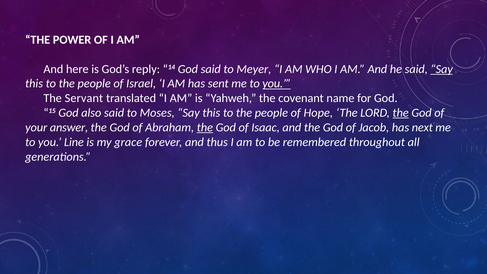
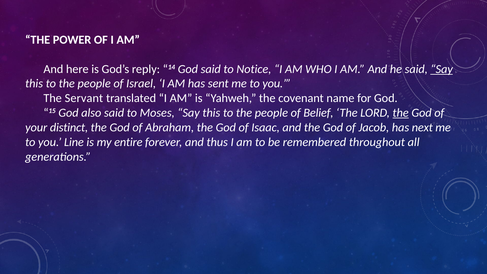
Meyer: Meyer -> Notice
you at (277, 84) underline: present -> none
Hope: Hope -> Belief
answer: answer -> distinct
the at (205, 127) underline: present -> none
grace: grace -> entire
